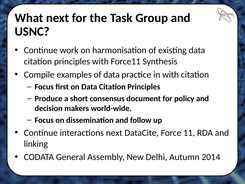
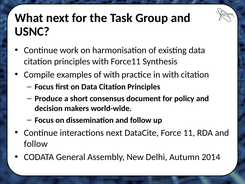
of data: data -> with
linking at (36, 144): linking -> follow
